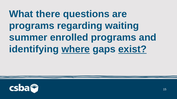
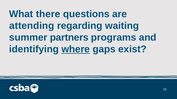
programs at (32, 26): programs -> attending
enrolled: enrolled -> partners
exist underline: present -> none
